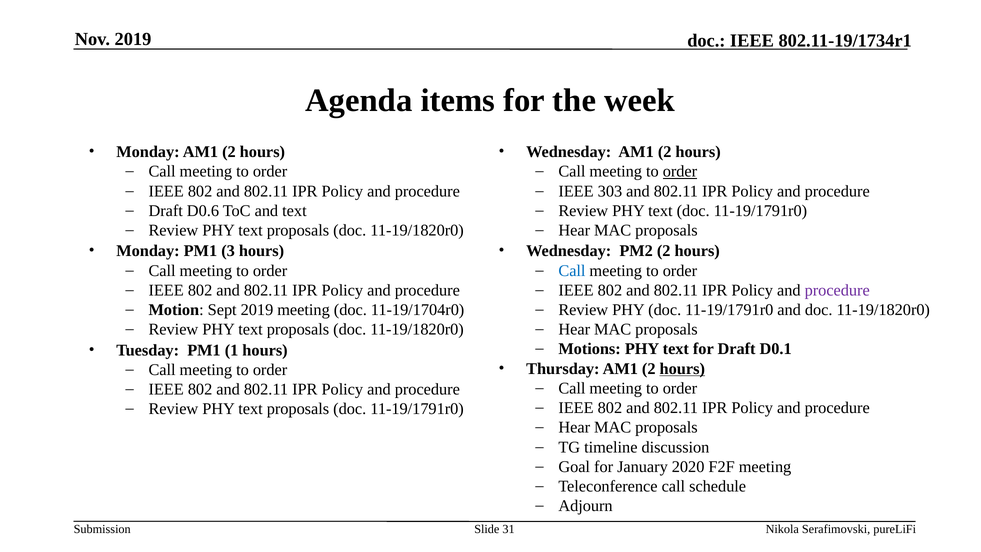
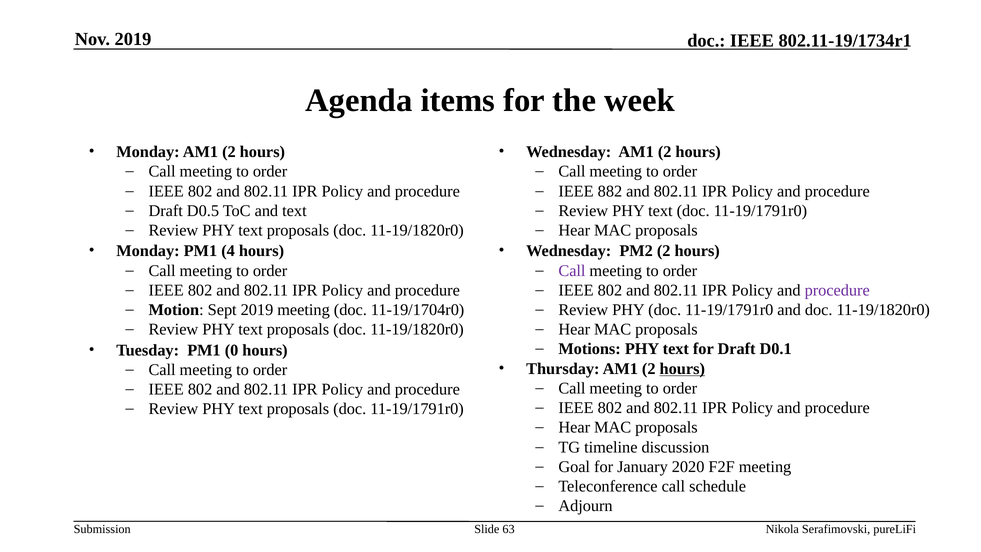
order at (680, 171) underline: present -> none
303: 303 -> 882
D0.6: D0.6 -> D0.5
3: 3 -> 4
Call at (572, 271) colour: blue -> purple
1: 1 -> 0
31: 31 -> 63
